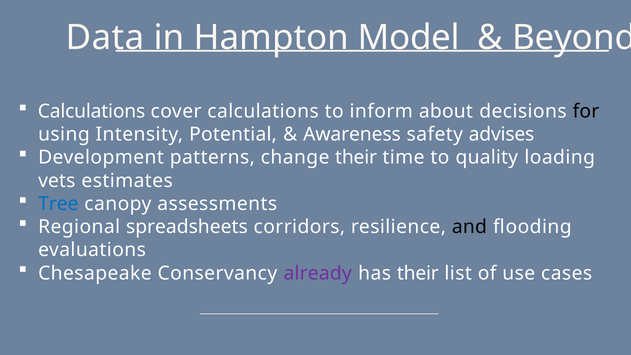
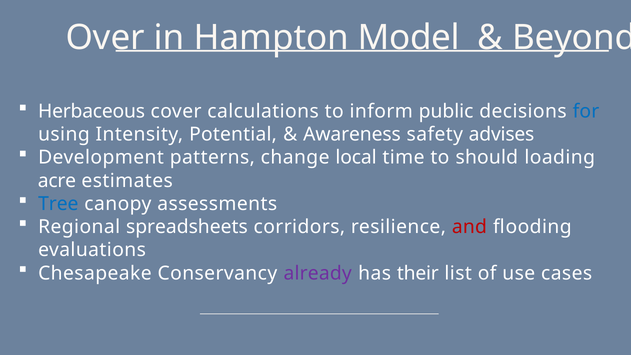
Data: Data -> Over
Calculations at (92, 111): Calculations -> Herbaceous
about: about -> public
for colour: black -> blue
change their: their -> local
quality: quality -> should
vets: vets -> acre
and colour: black -> red
